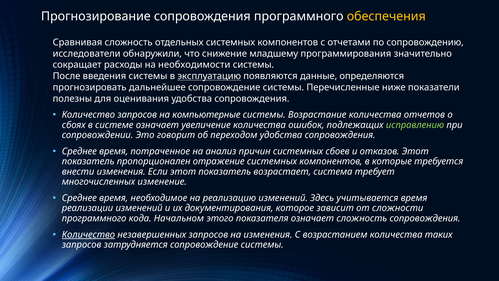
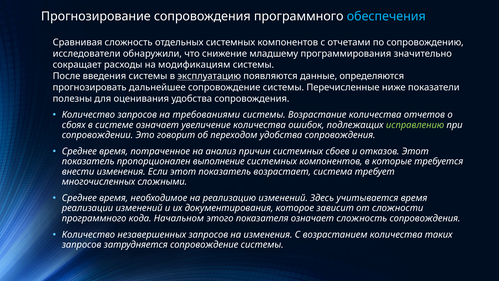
обеспечения colour: yellow -> light blue
необходимости: необходимости -> модификациям
компьютерные: компьютерные -> требованиями
отражение: отражение -> выполнение
изменение: изменение -> сложными
Количество at (88, 235) underline: present -> none
